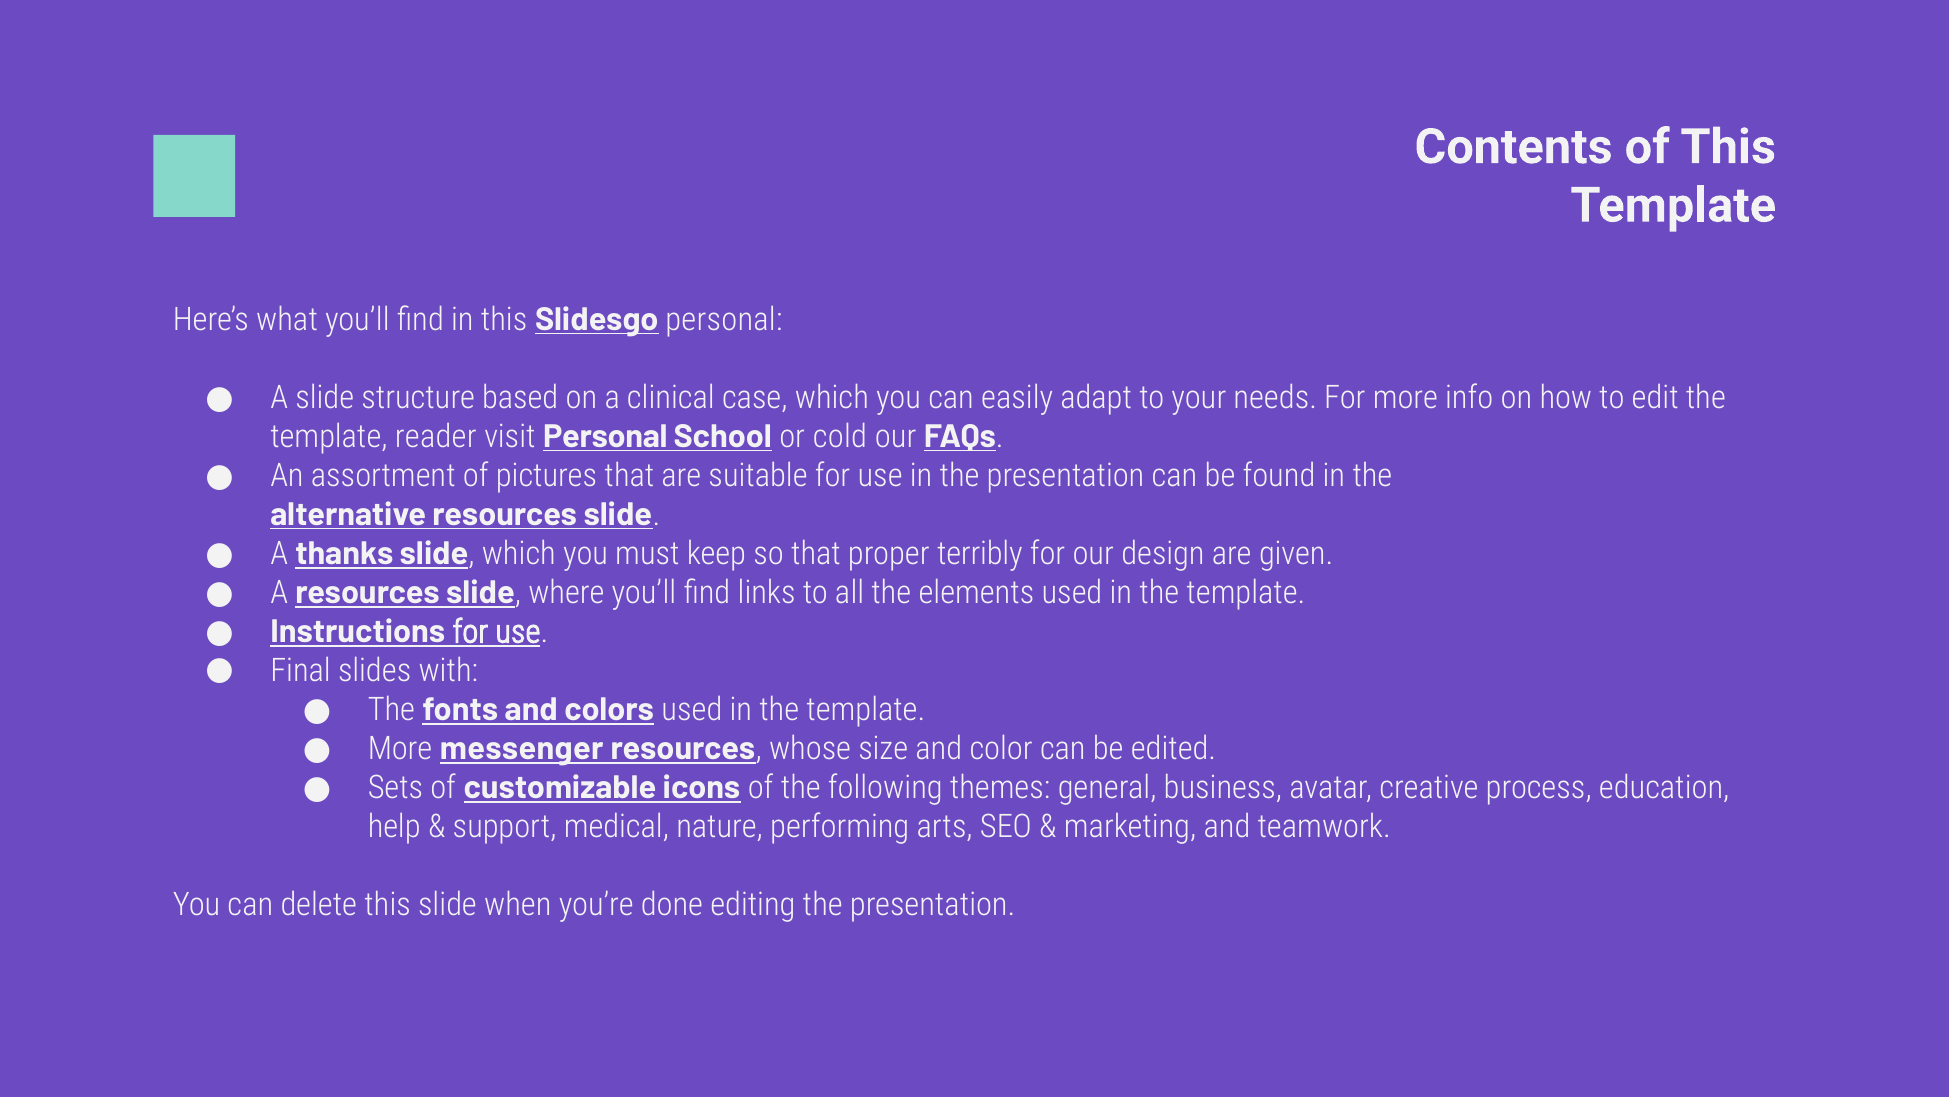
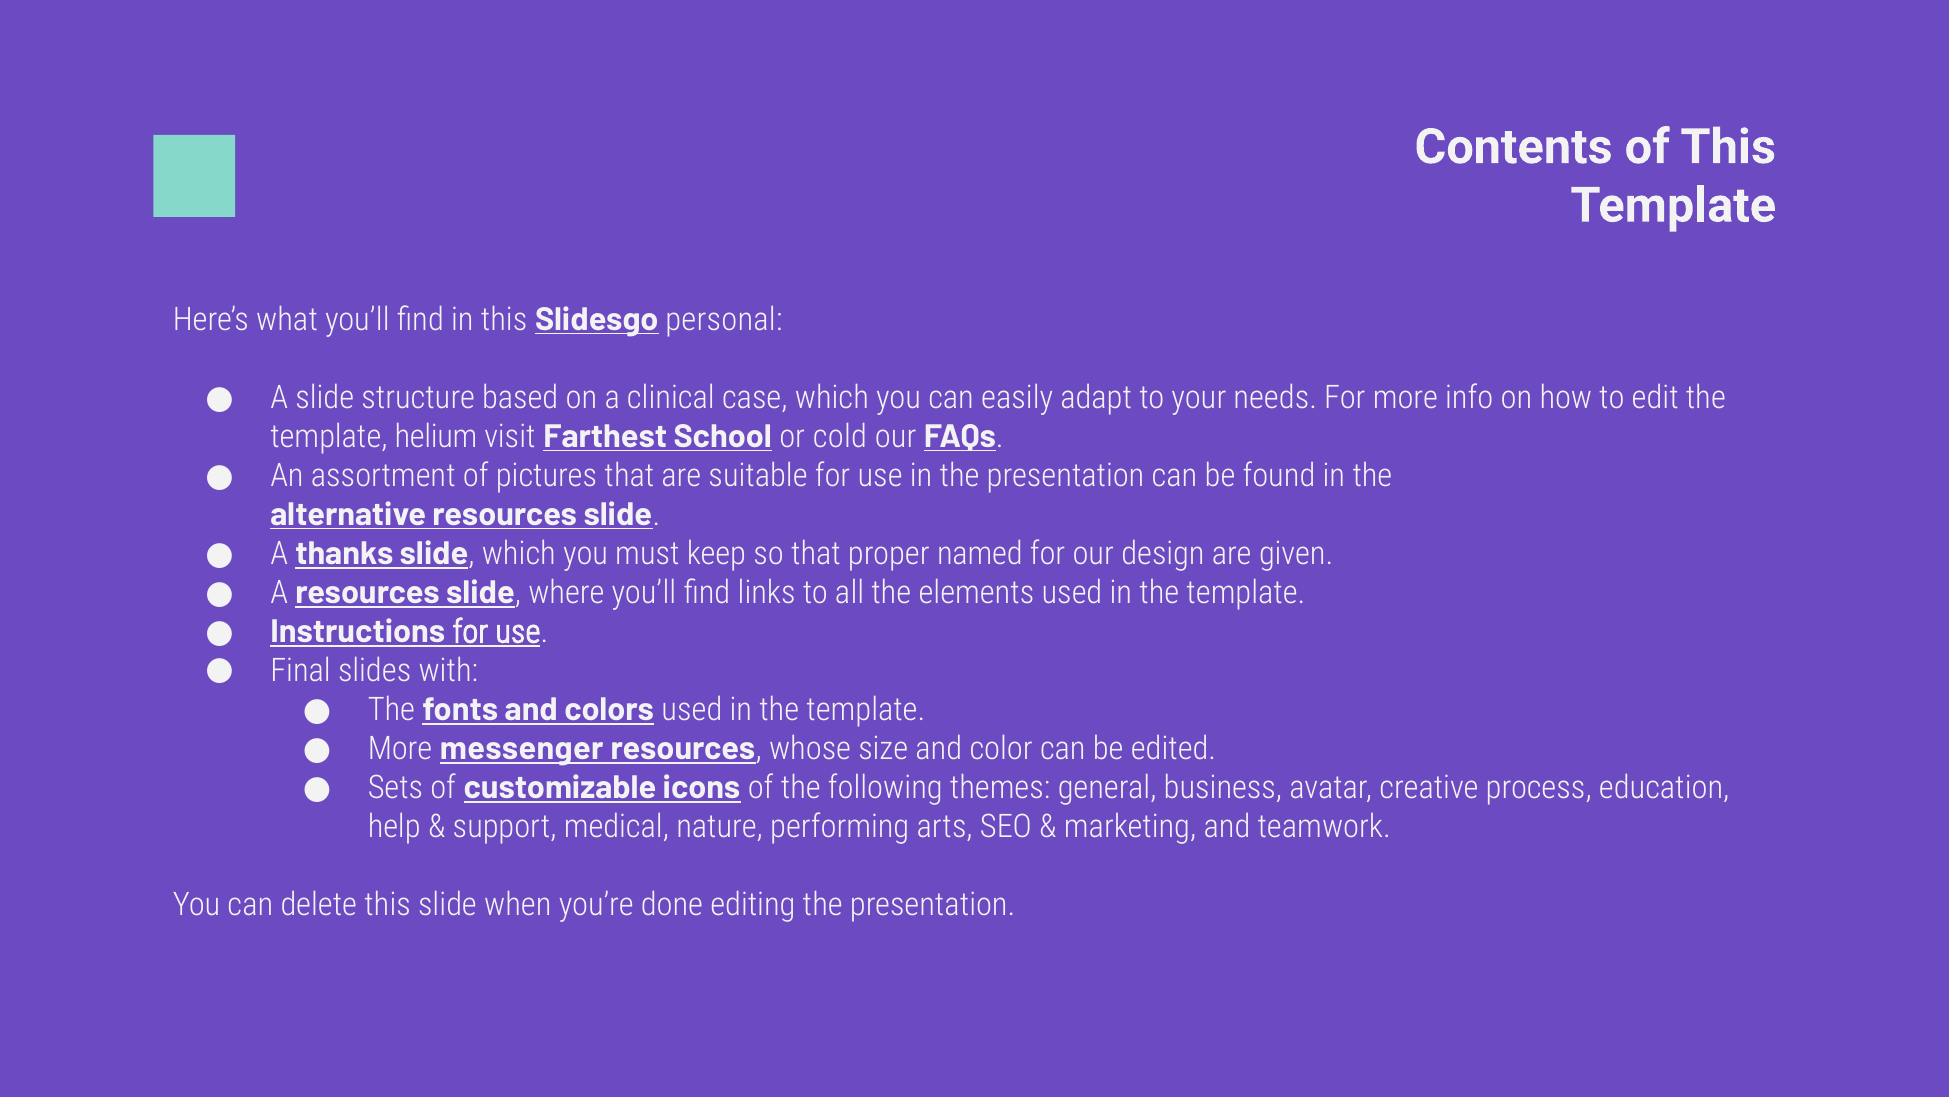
reader: reader -> helium
visit Personal: Personal -> Farthest
terribly: terribly -> named
